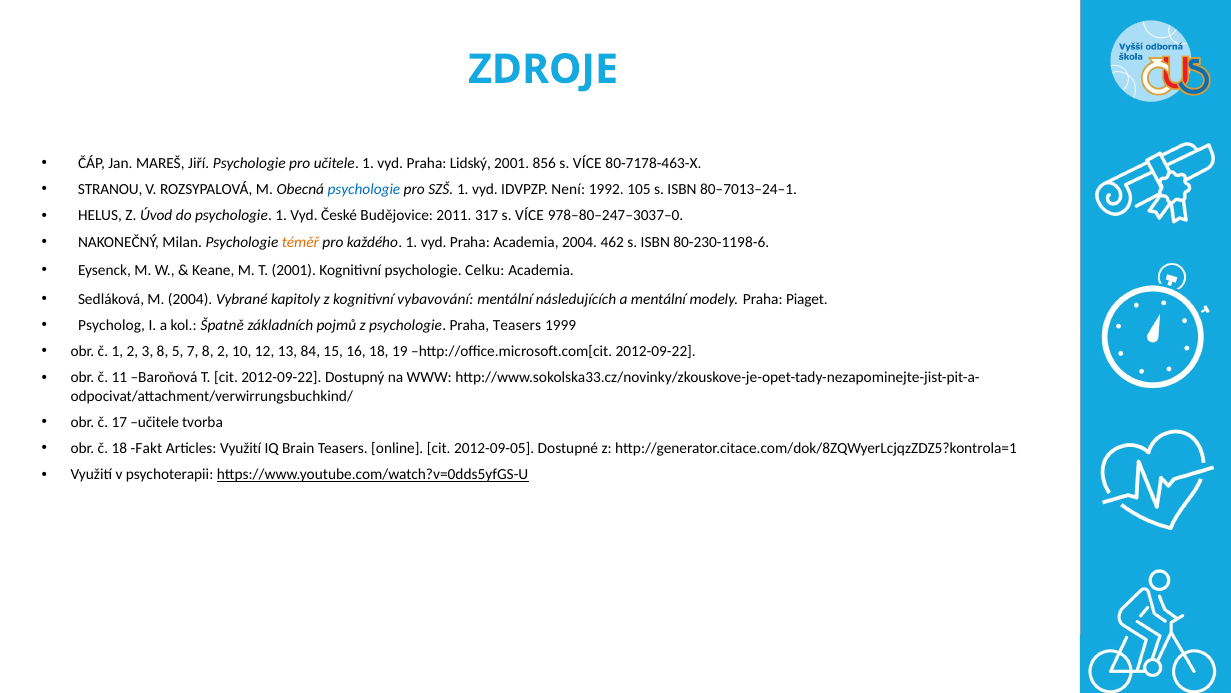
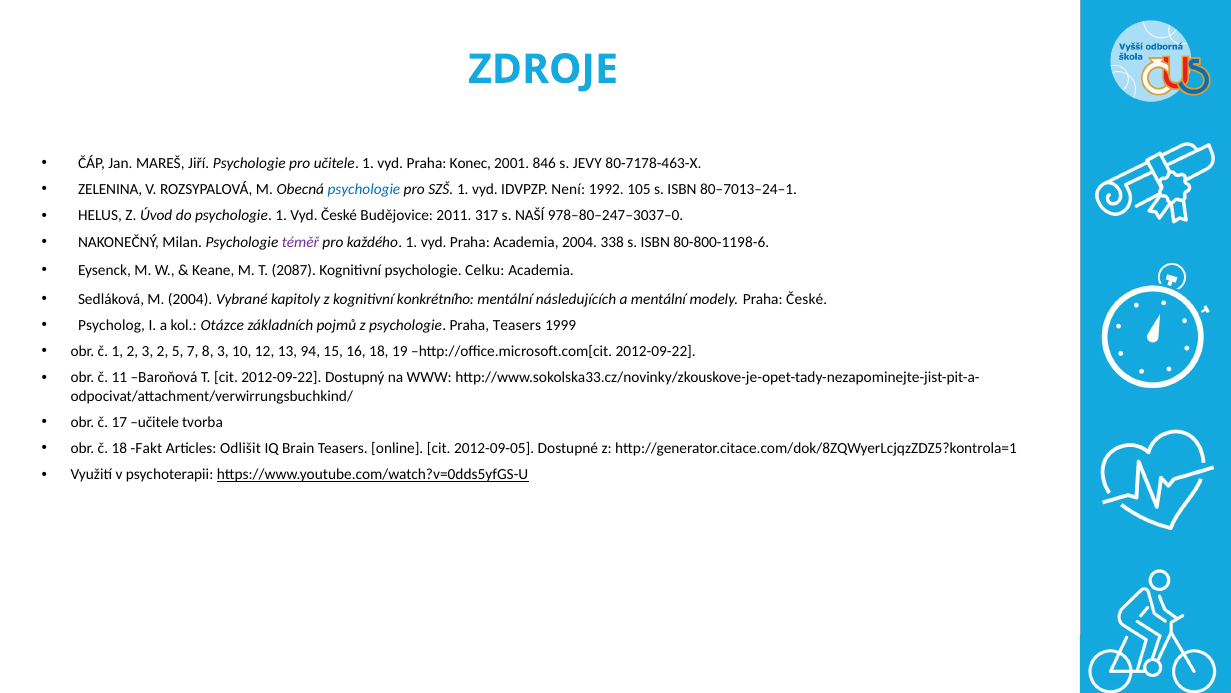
Lidský: Lidský -> Konec
856: 856 -> 846
VÍCE at (587, 163): VÍCE -> JEVY
STRANOU: STRANOU -> ZELENINA
317 s VÍCE: VÍCE -> NAŠÍ
téměř colour: orange -> purple
462: 462 -> 338
80-230-1198-6: 80-230-1198-6 -> 80-800-1198-6
T 2001: 2001 -> 2087
vybavování: vybavování -> konkrétního
Praha Piaget: Piaget -> České
Špatně: Špatně -> Otázce
3 8: 8 -> 2
8 2: 2 -> 3
84: 84 -> 94
Articles Využití: Využití -> Odlišit
